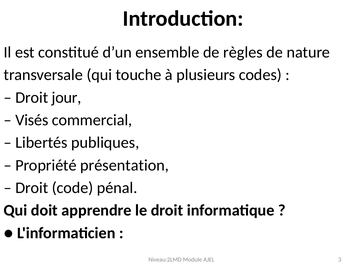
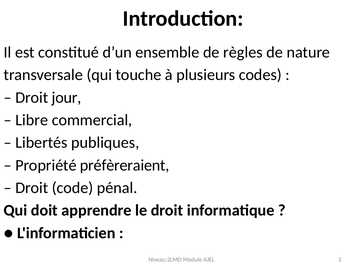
Visés: Visés -> Libre
présentation: présentation -> préfèreraient
